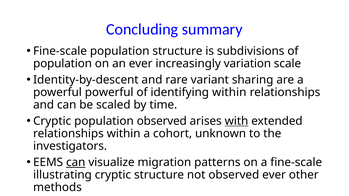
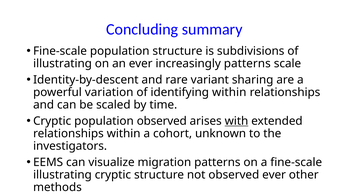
population at (63, 64): population -> illustrating
increasingly variation: variation -> patterns
powerful powerful: powerful -> variation
can at (76, 163) underline: present -> none
